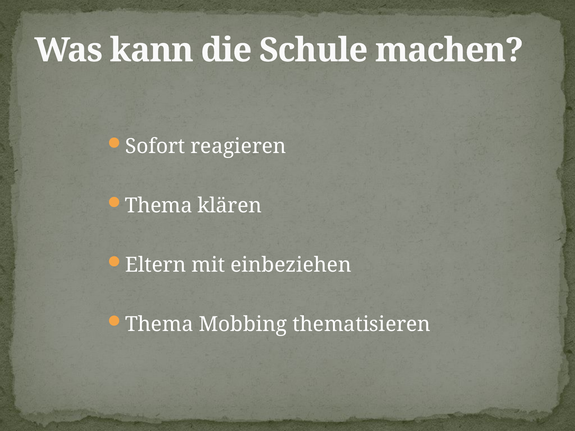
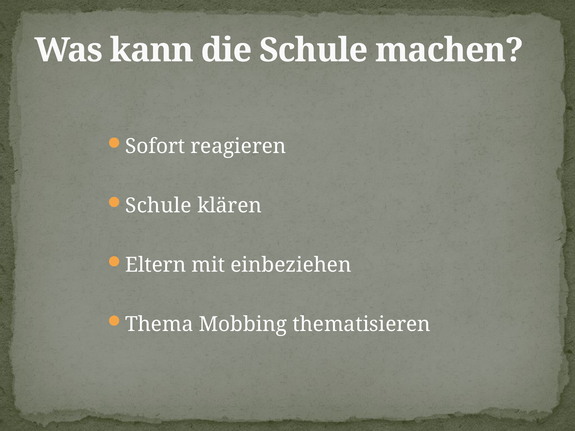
Thema at (159, 206): Thema -> Schule
